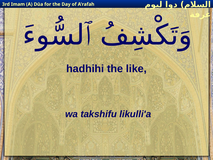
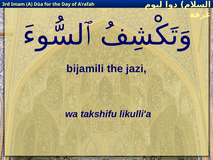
hadhihi: hadhihi -> bijamili
like: like -> jazi
